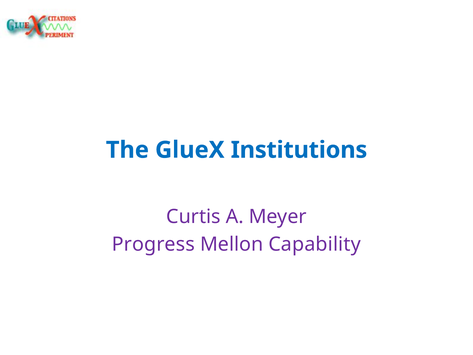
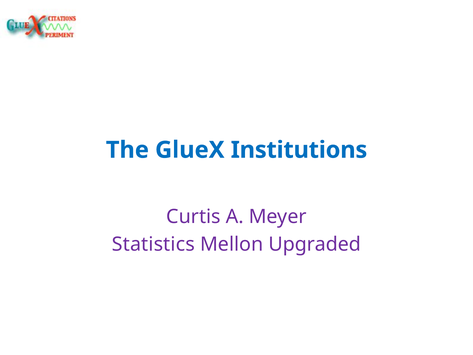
Progress: Progress -> Statistics
Capability: Capability -> Upgraded
